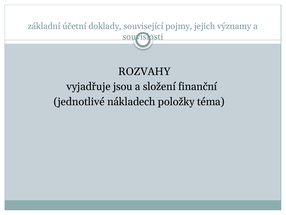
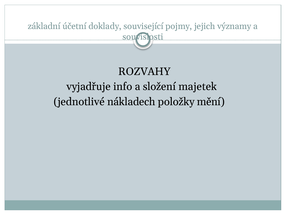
jsou: jsou -> info
finanční: finanční -> majetek
téma: téma -> mění
